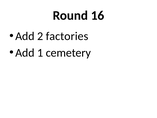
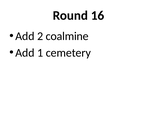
factories: factories -> coalmine
